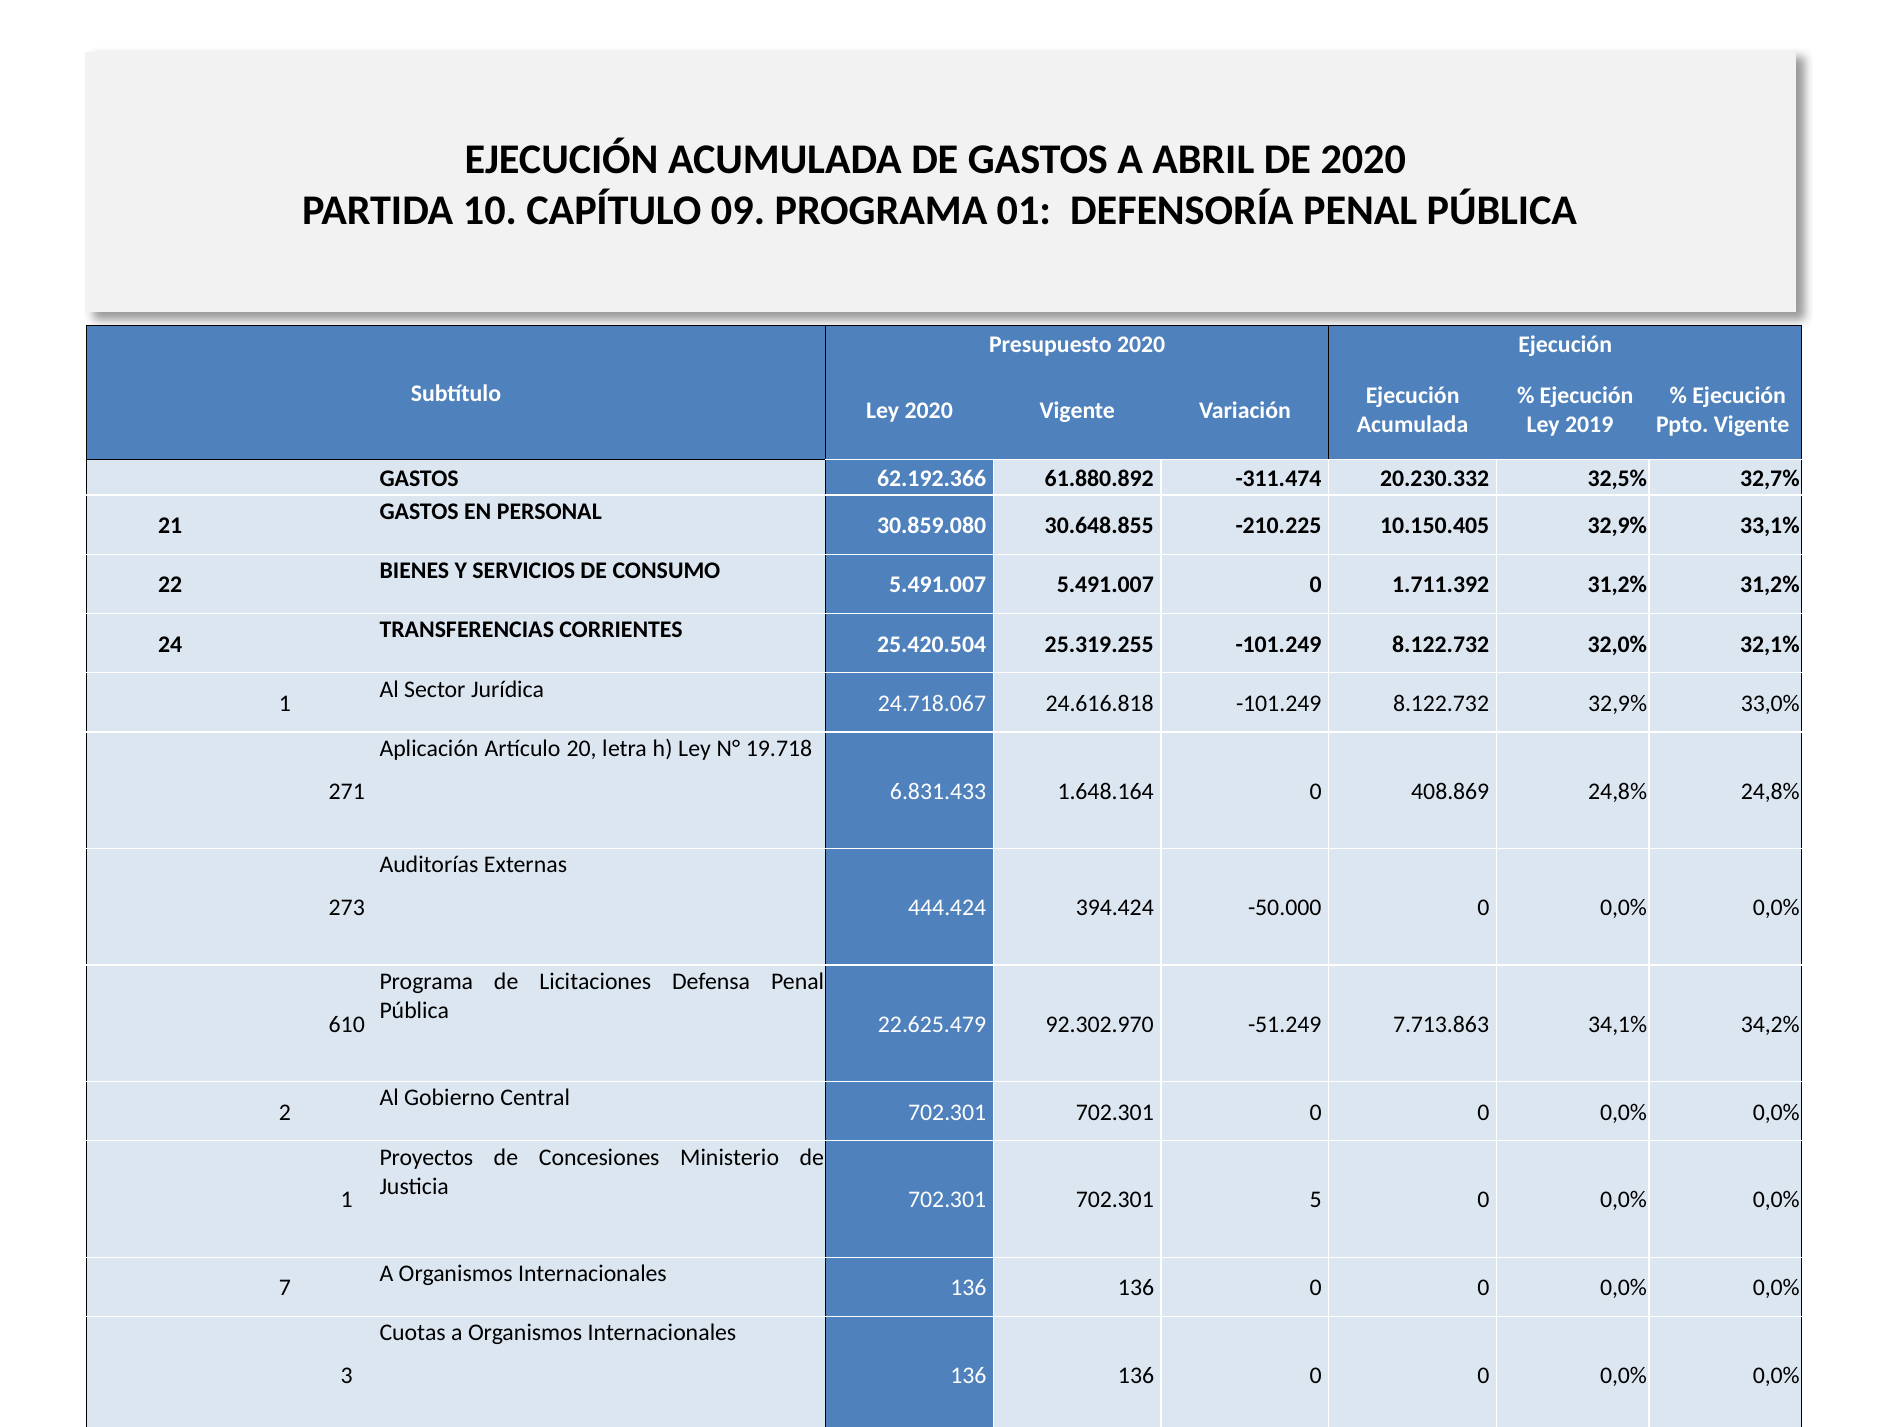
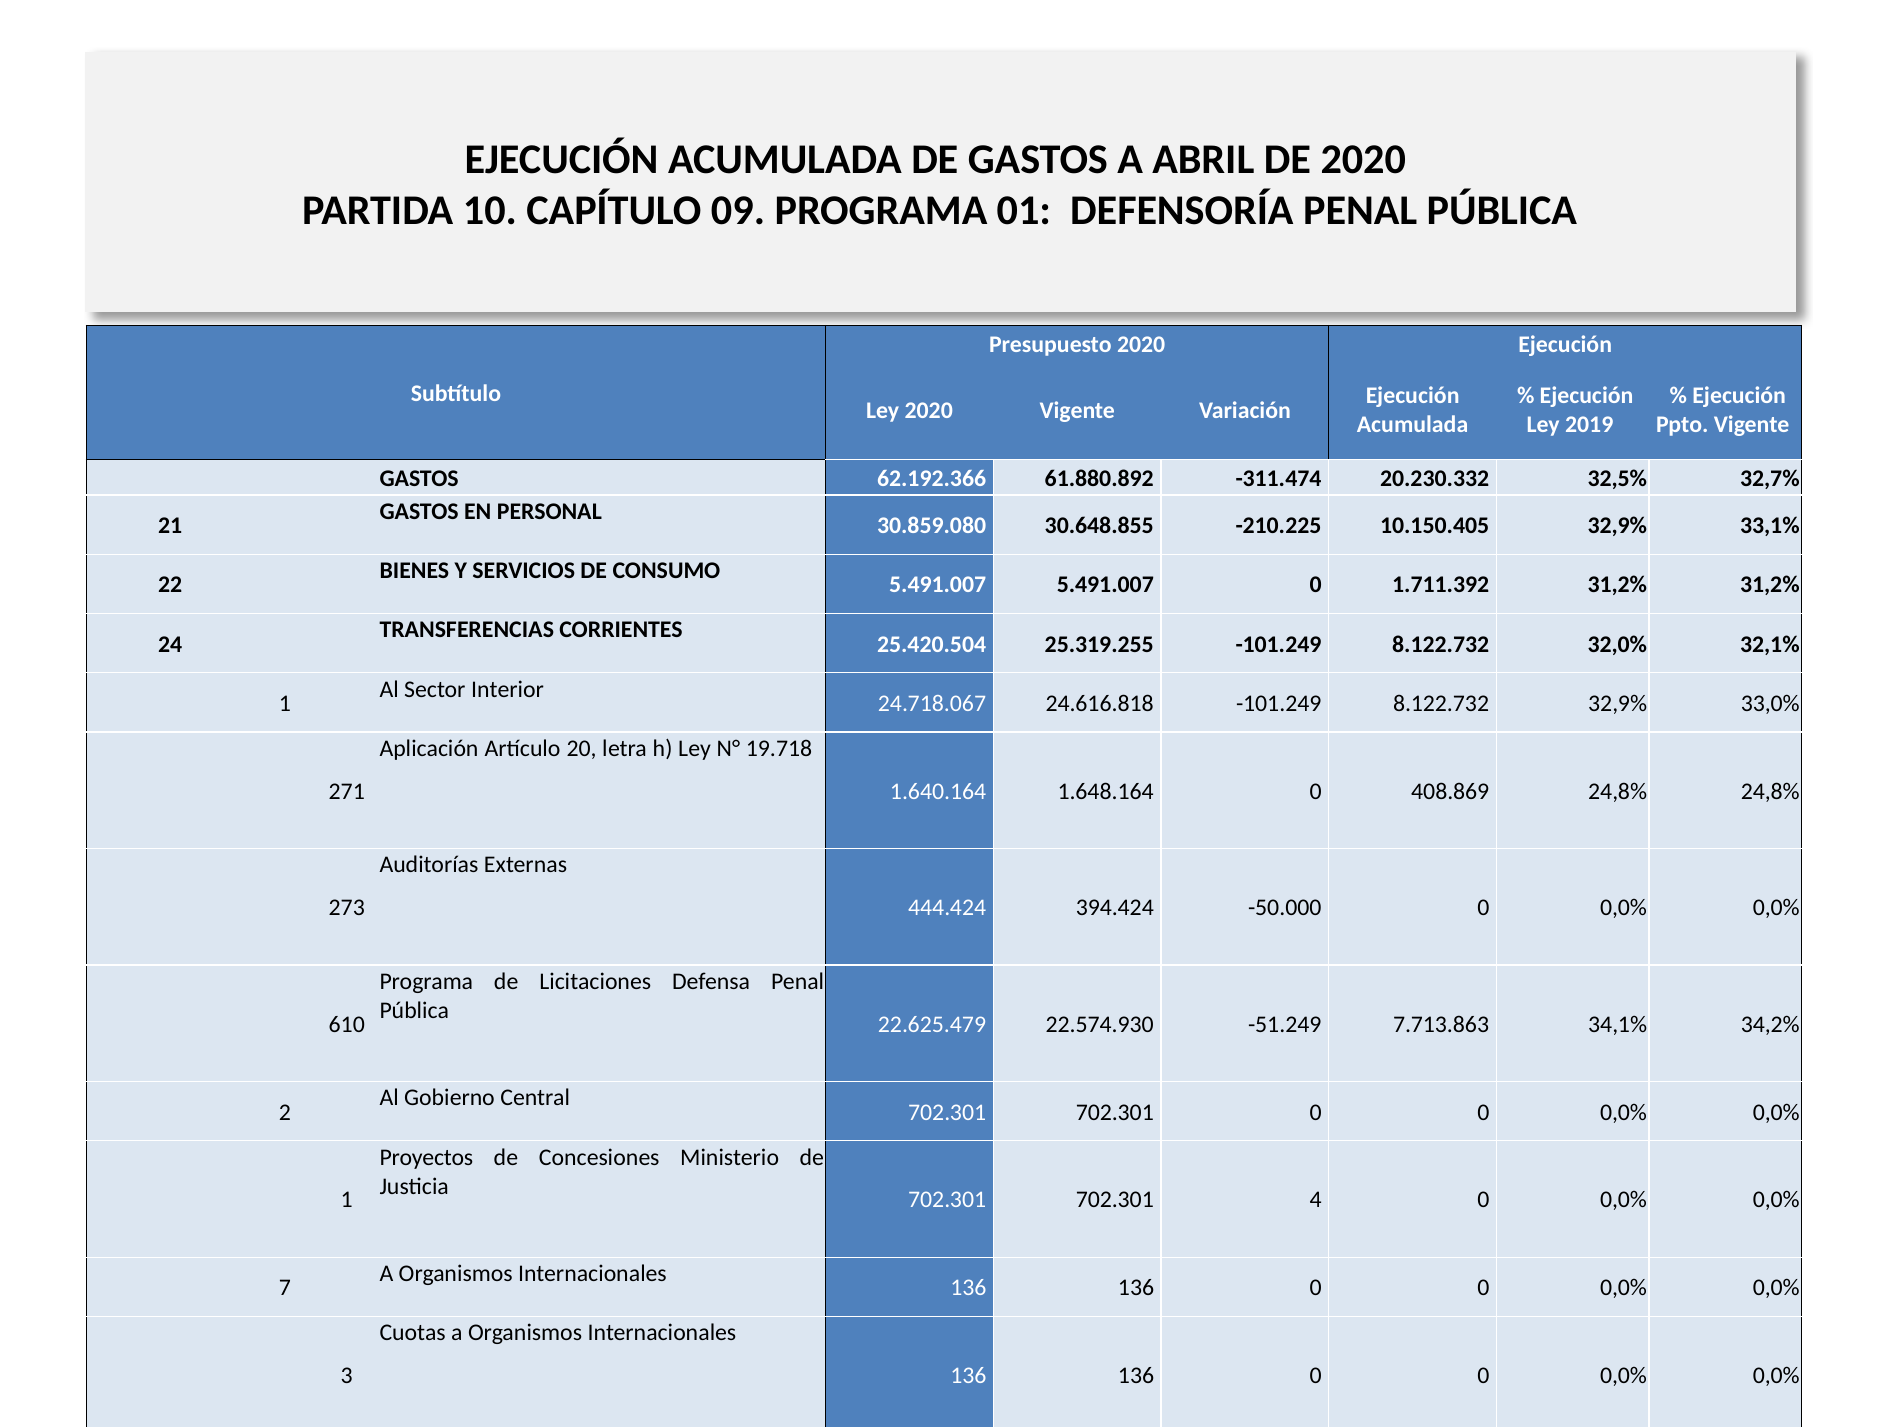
Jurídica: Jurídica -> Interior
6.831.433: 6.831.433 -> 1.640.164
92.302.970: 92.302.970 -> 22.574.930
702.301 5: 5 -> 4
